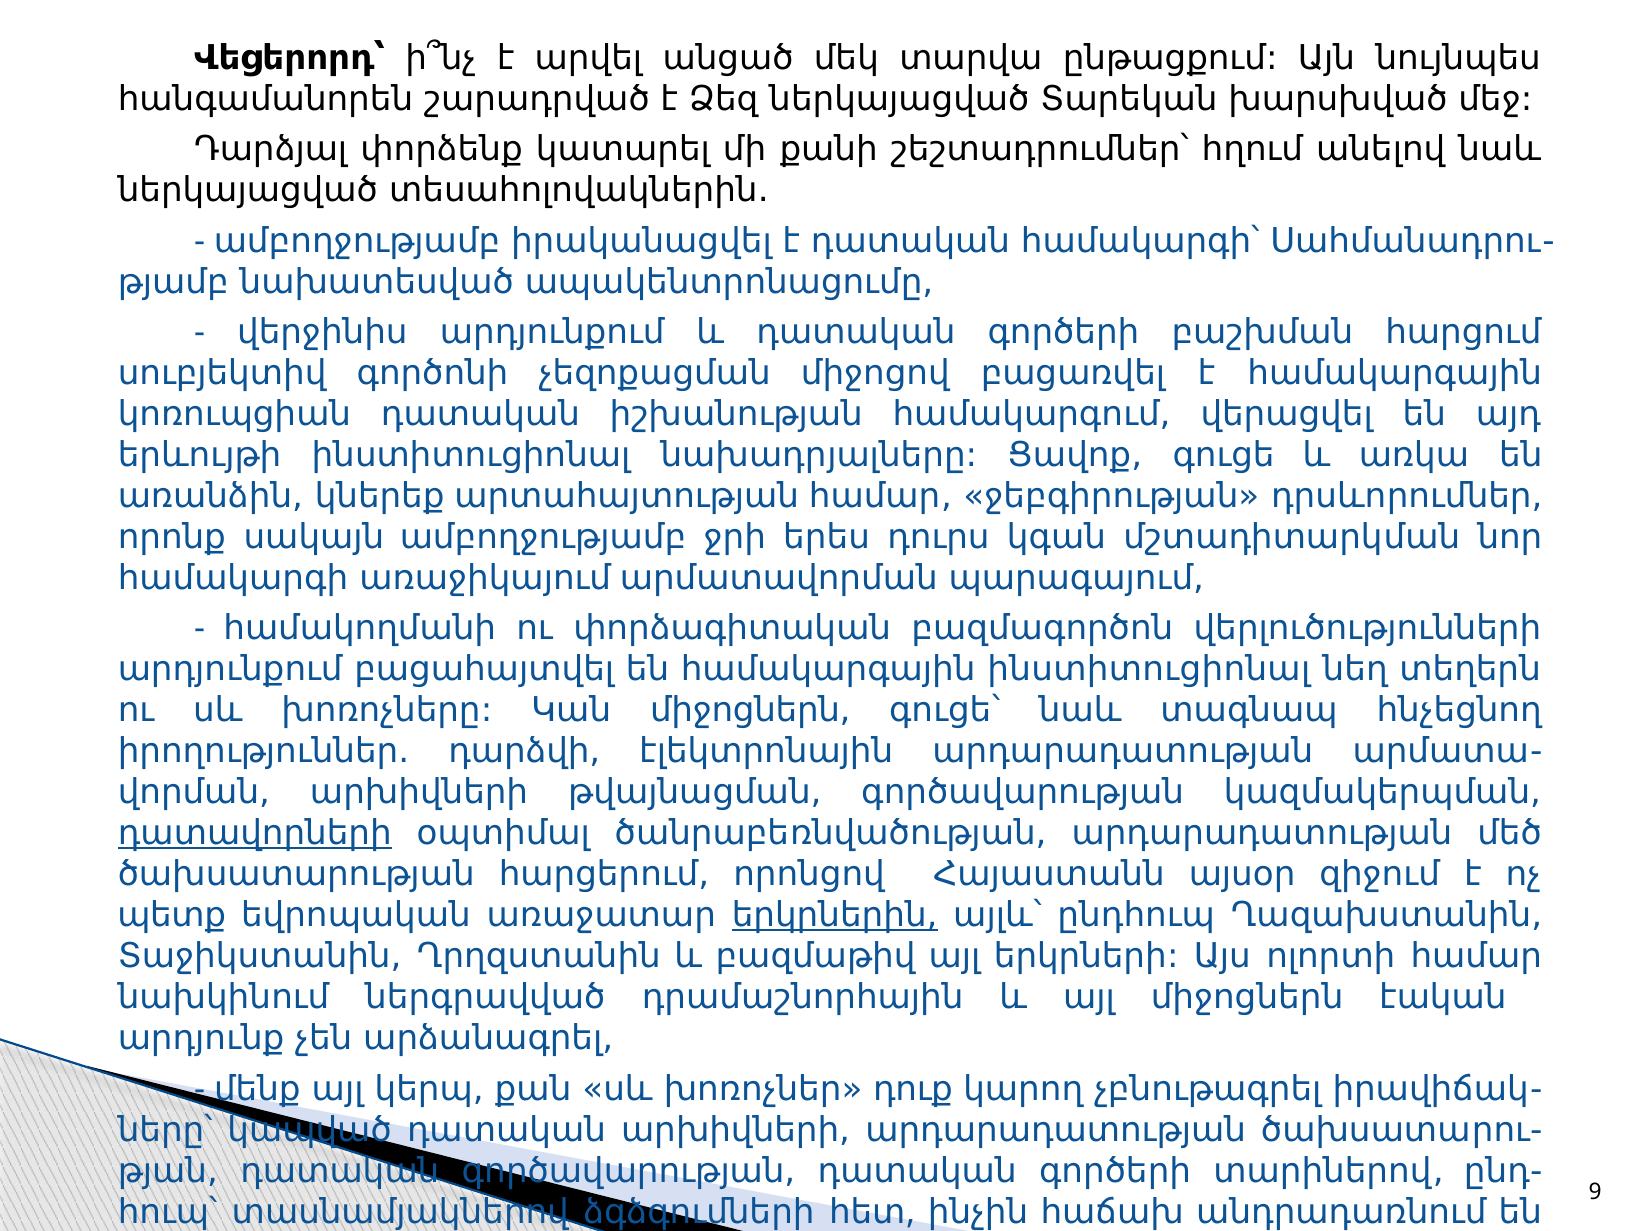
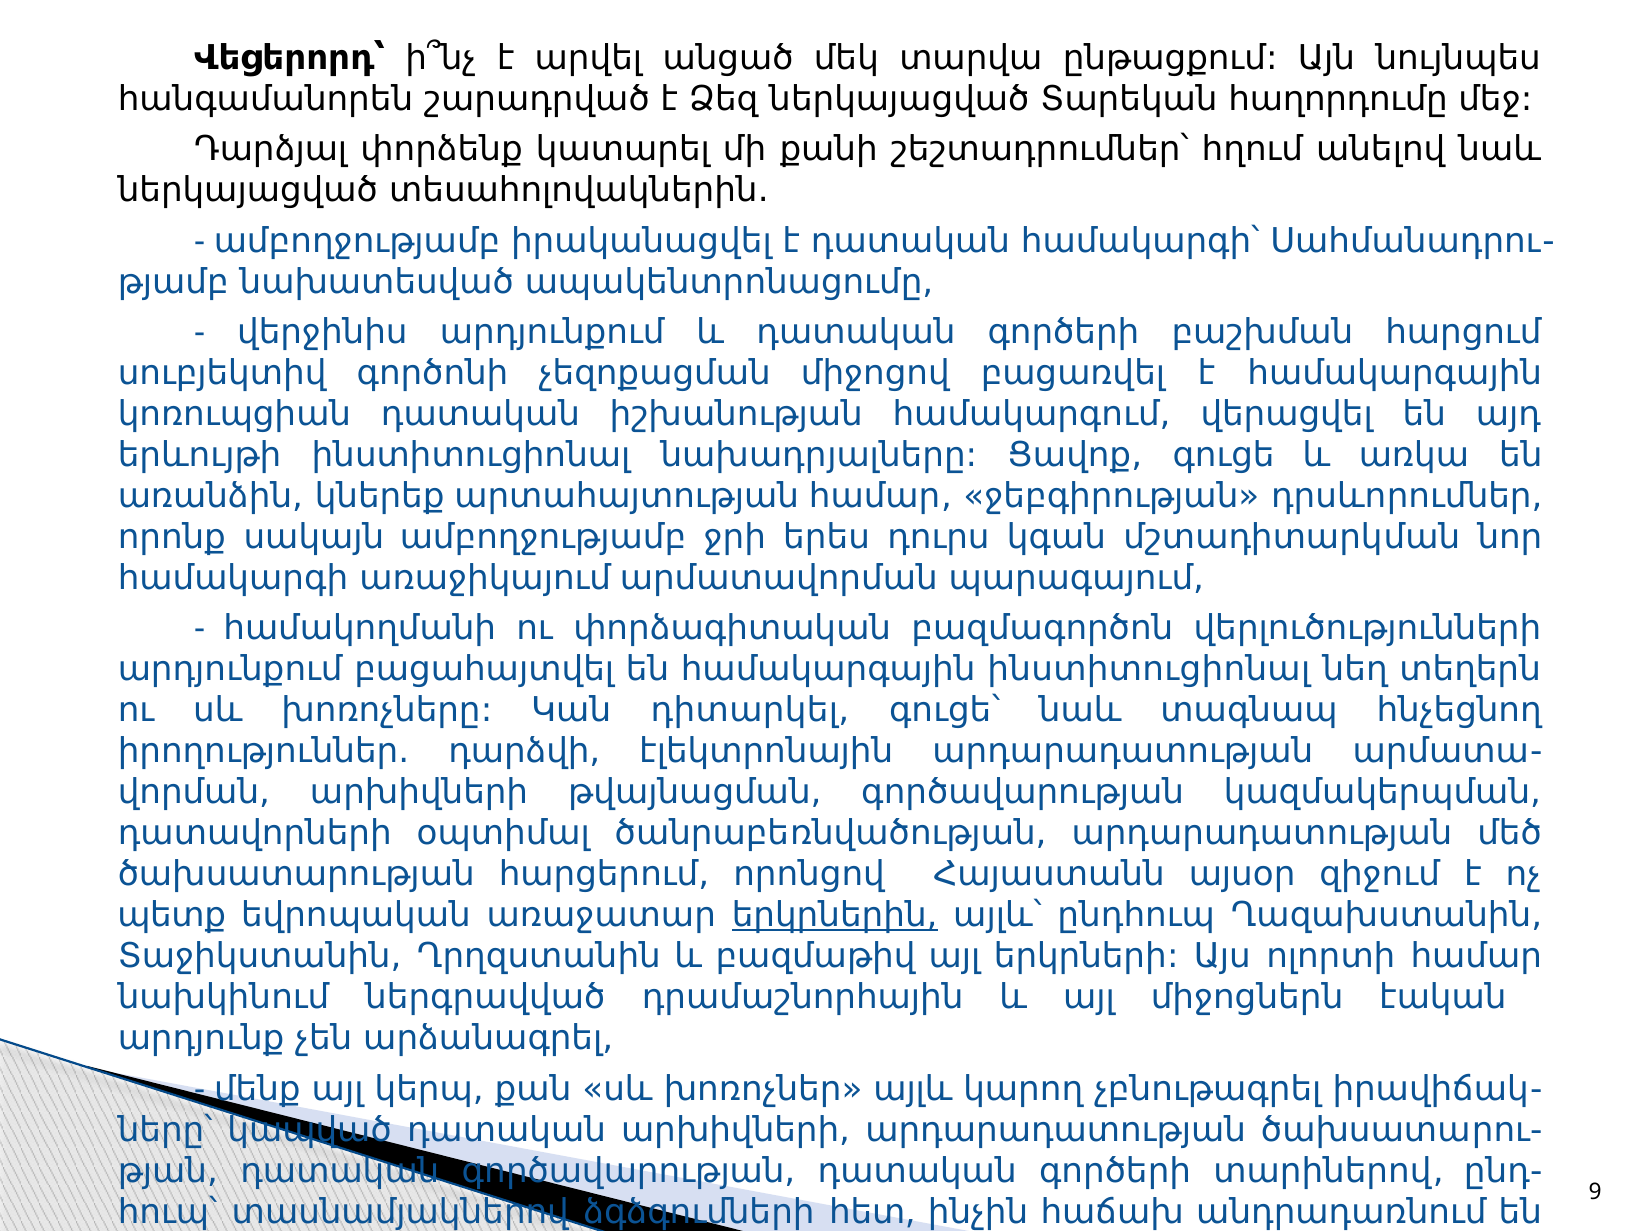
խարսխված: խարսխված -> հաղորդումը
Կան միջոցներն: միջոցներն -> դիտարկել
դատավորների underline: present -> none
դուք: դուք -> այլև
